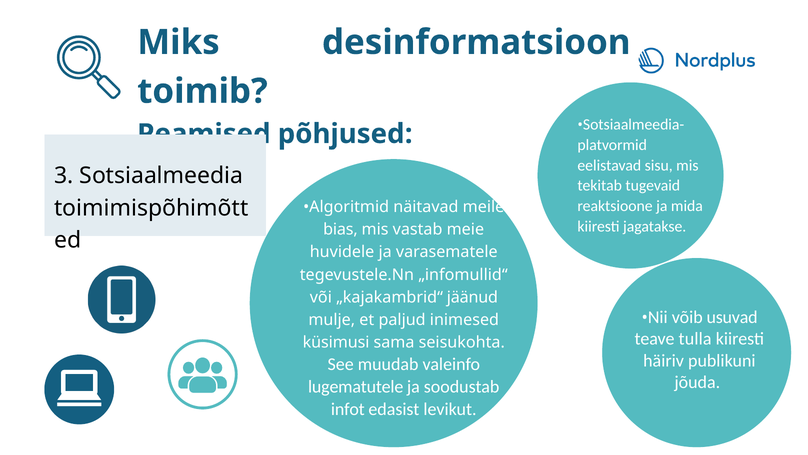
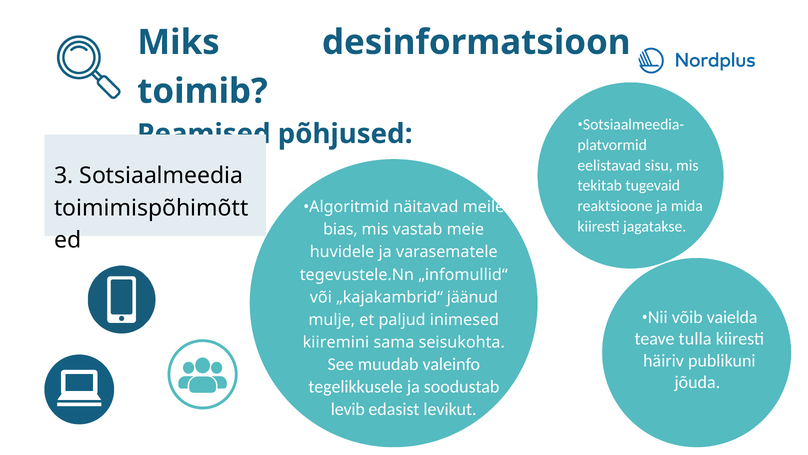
usuvad: usuvad -> vaielda
küsimusi: küsimusi -> kiiremini
lugematutele: lugematutele -> tegelikkusele
infot: infot -> levib
